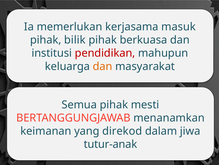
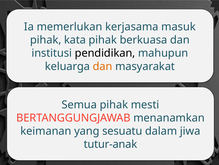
bilik: bilik -> kata
pendidikan colour: red -> black
direkod: direkod -> sesuatu
